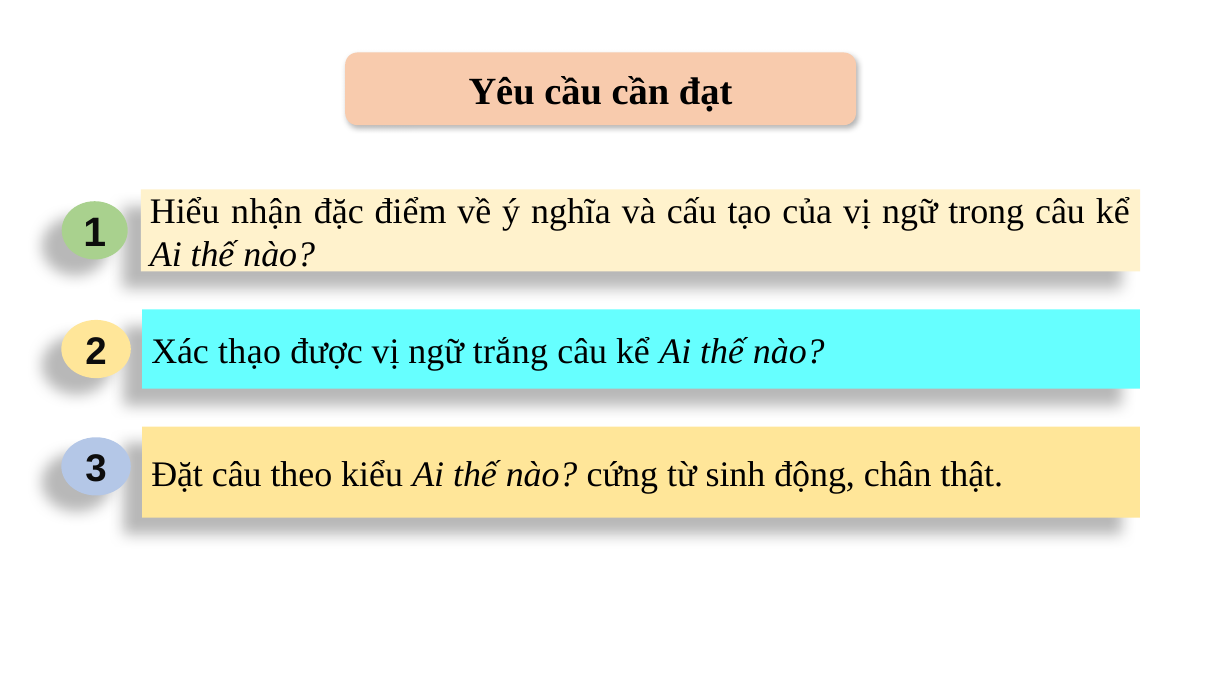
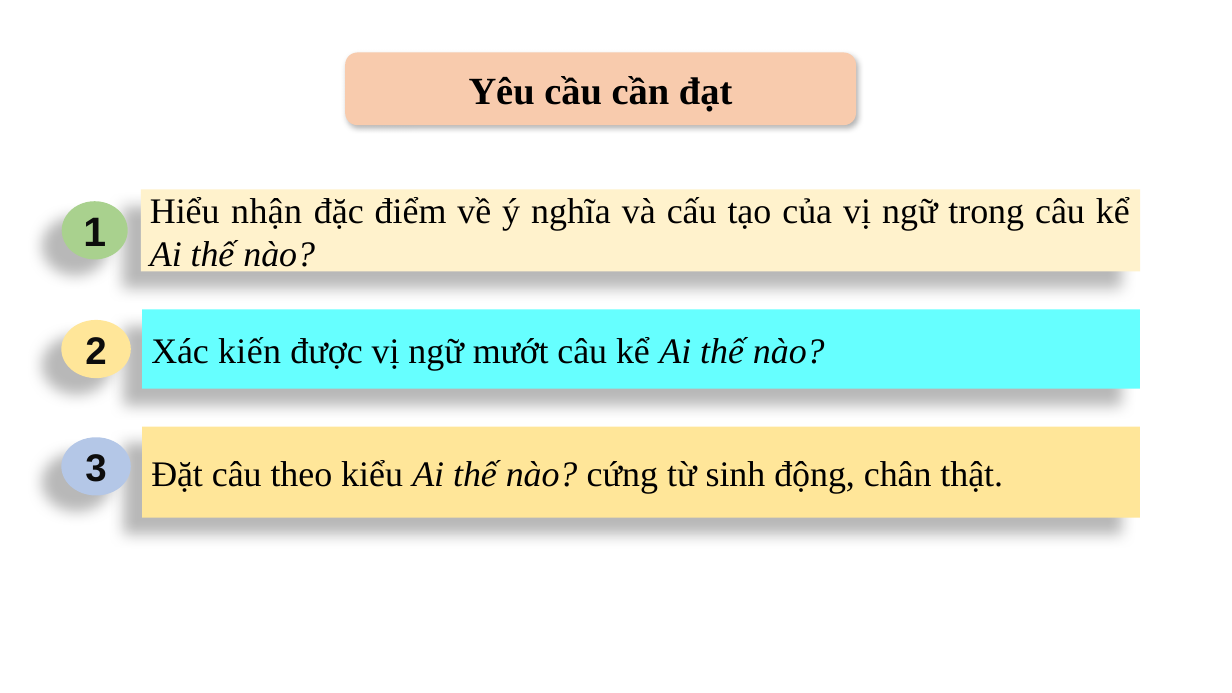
thạo: thạo -> kiến
trắng: trắng -> mướt
